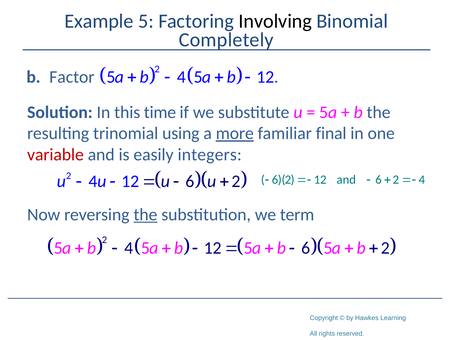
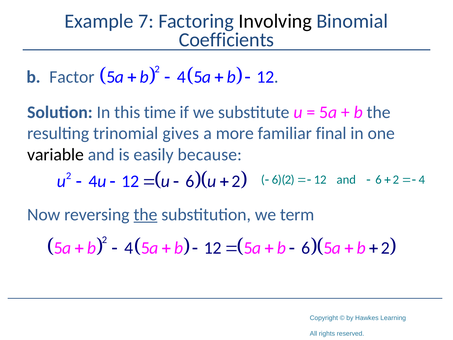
Example 5: 5 -> 7
Completely: Completely -> Coefficients
using: using -> gives
more underline: present -> none
variable colour: red -> black
integers: integers -> because
